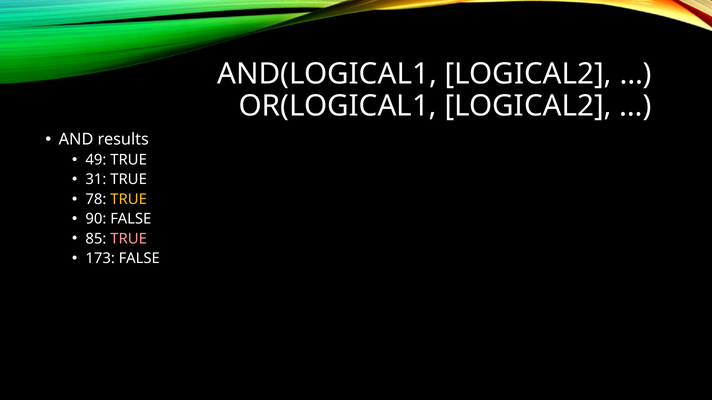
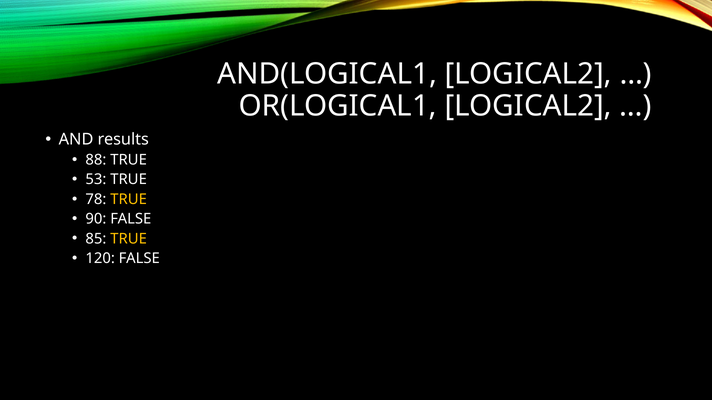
49: 49 -> 88
31: 31 -> 53
TRUE at (129, 239) colour: pink -> yellow
173: 173 -> 120
